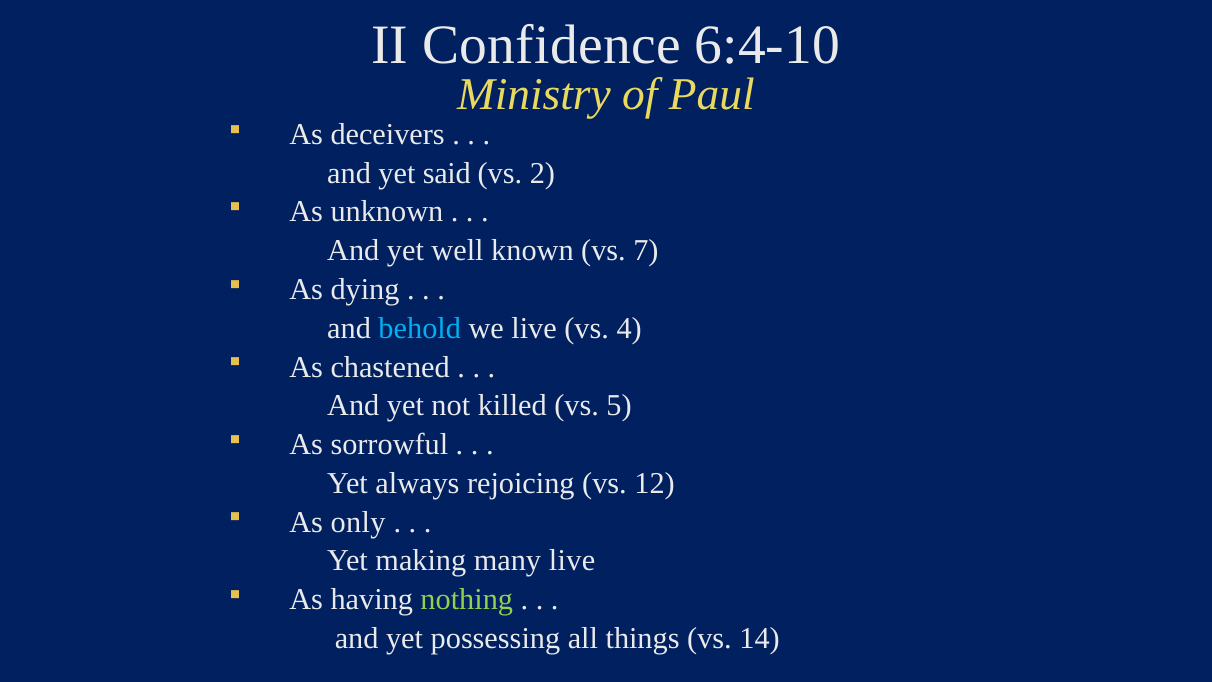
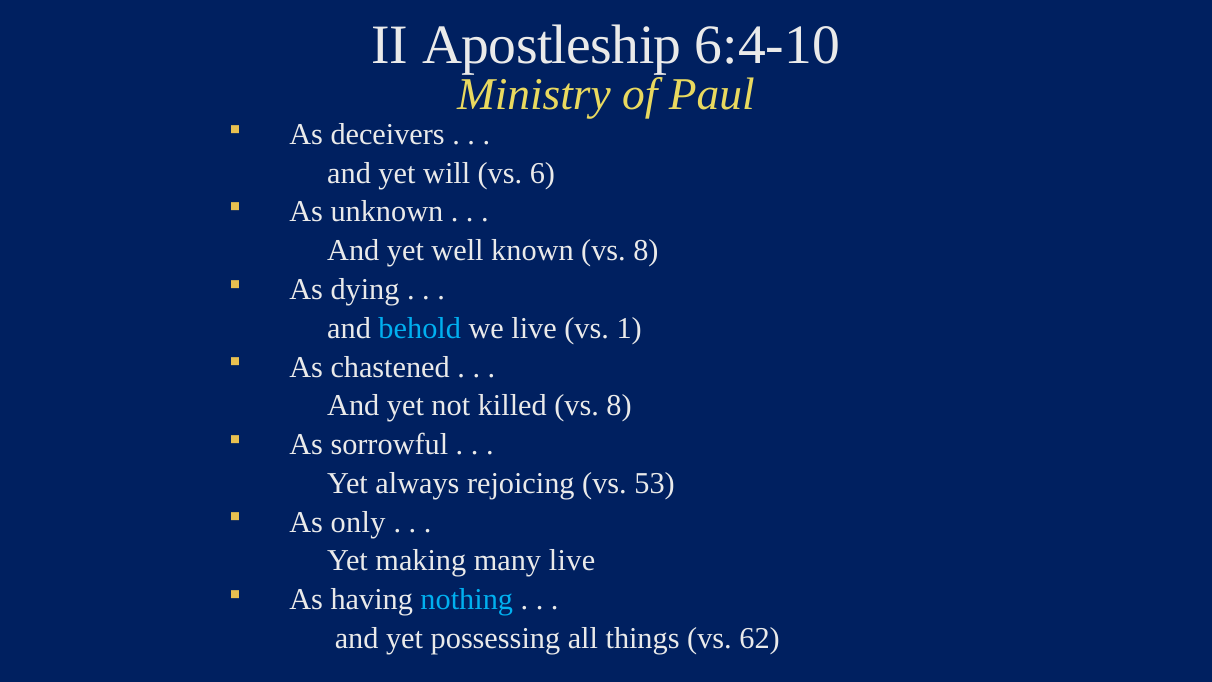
Confidence: Confidence -> Apostleship
said: said -> will
2: 2 -> 6
known vs 7: 7 -> 8
4: 4 -> 1
killed vs 5: 5 -> 8
12: 12 -> 53
nothing colour: light green -> light blue
14: 14 -> 62
